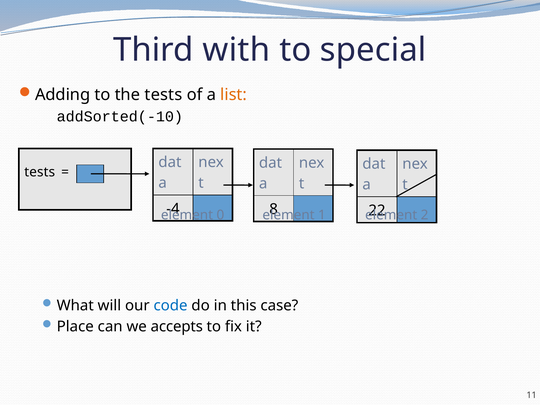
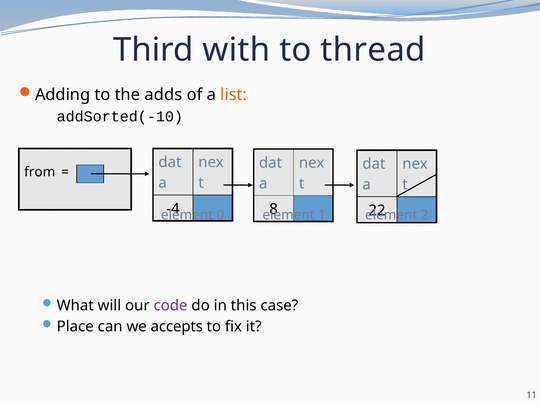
special: special -> thread
the tests: tests -> adds
tests at (40, 172): tests -> from
code colour: blue -> purple
